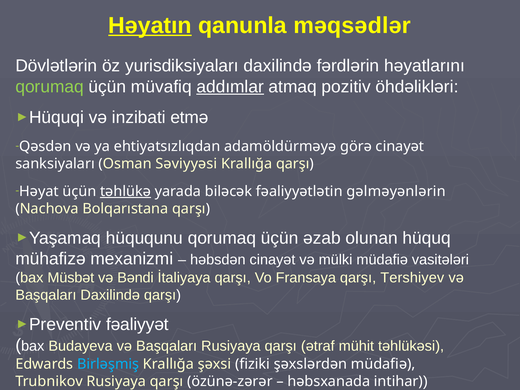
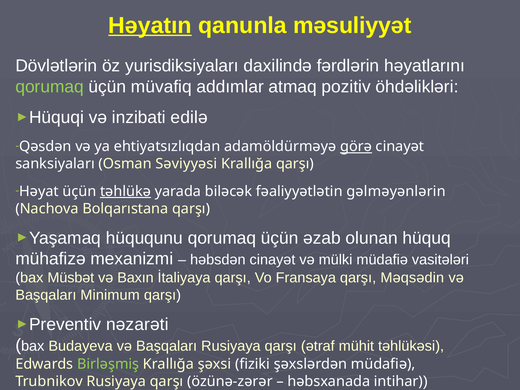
məqsədlər: məqsədlər -> məsuliyyət
addımlar underline: present -> none
etmə: etmə -> edilə
görə underline: none -> present
Bəndi: Bəndi -> Baxın
Tershiyev: Tershiyev -> Məqsədin
Başqaları Daxilində: Daxilində -> Minimum
fəaliyyət: fəaliyyət -> nəzarəti
Birləşmiş colour: light blue -> light green
